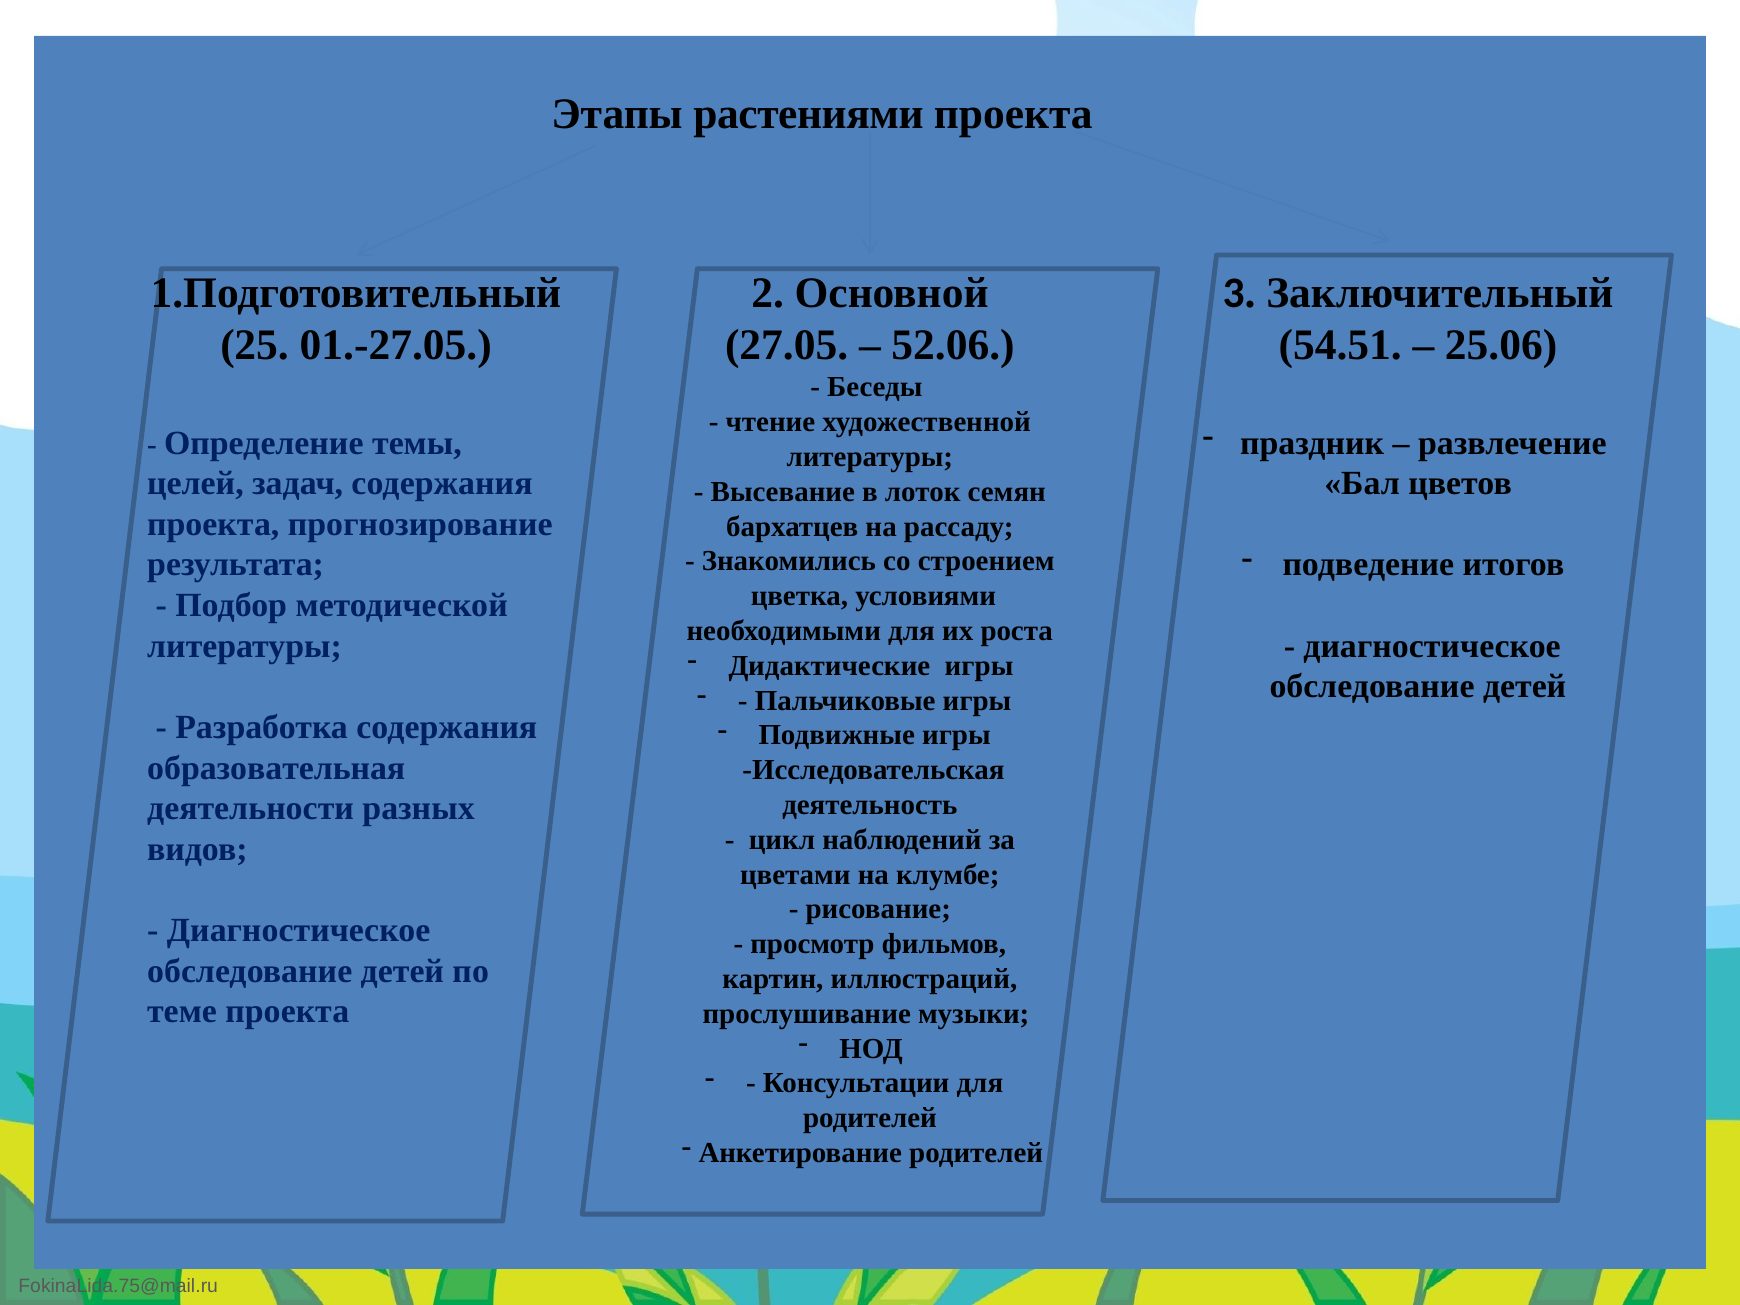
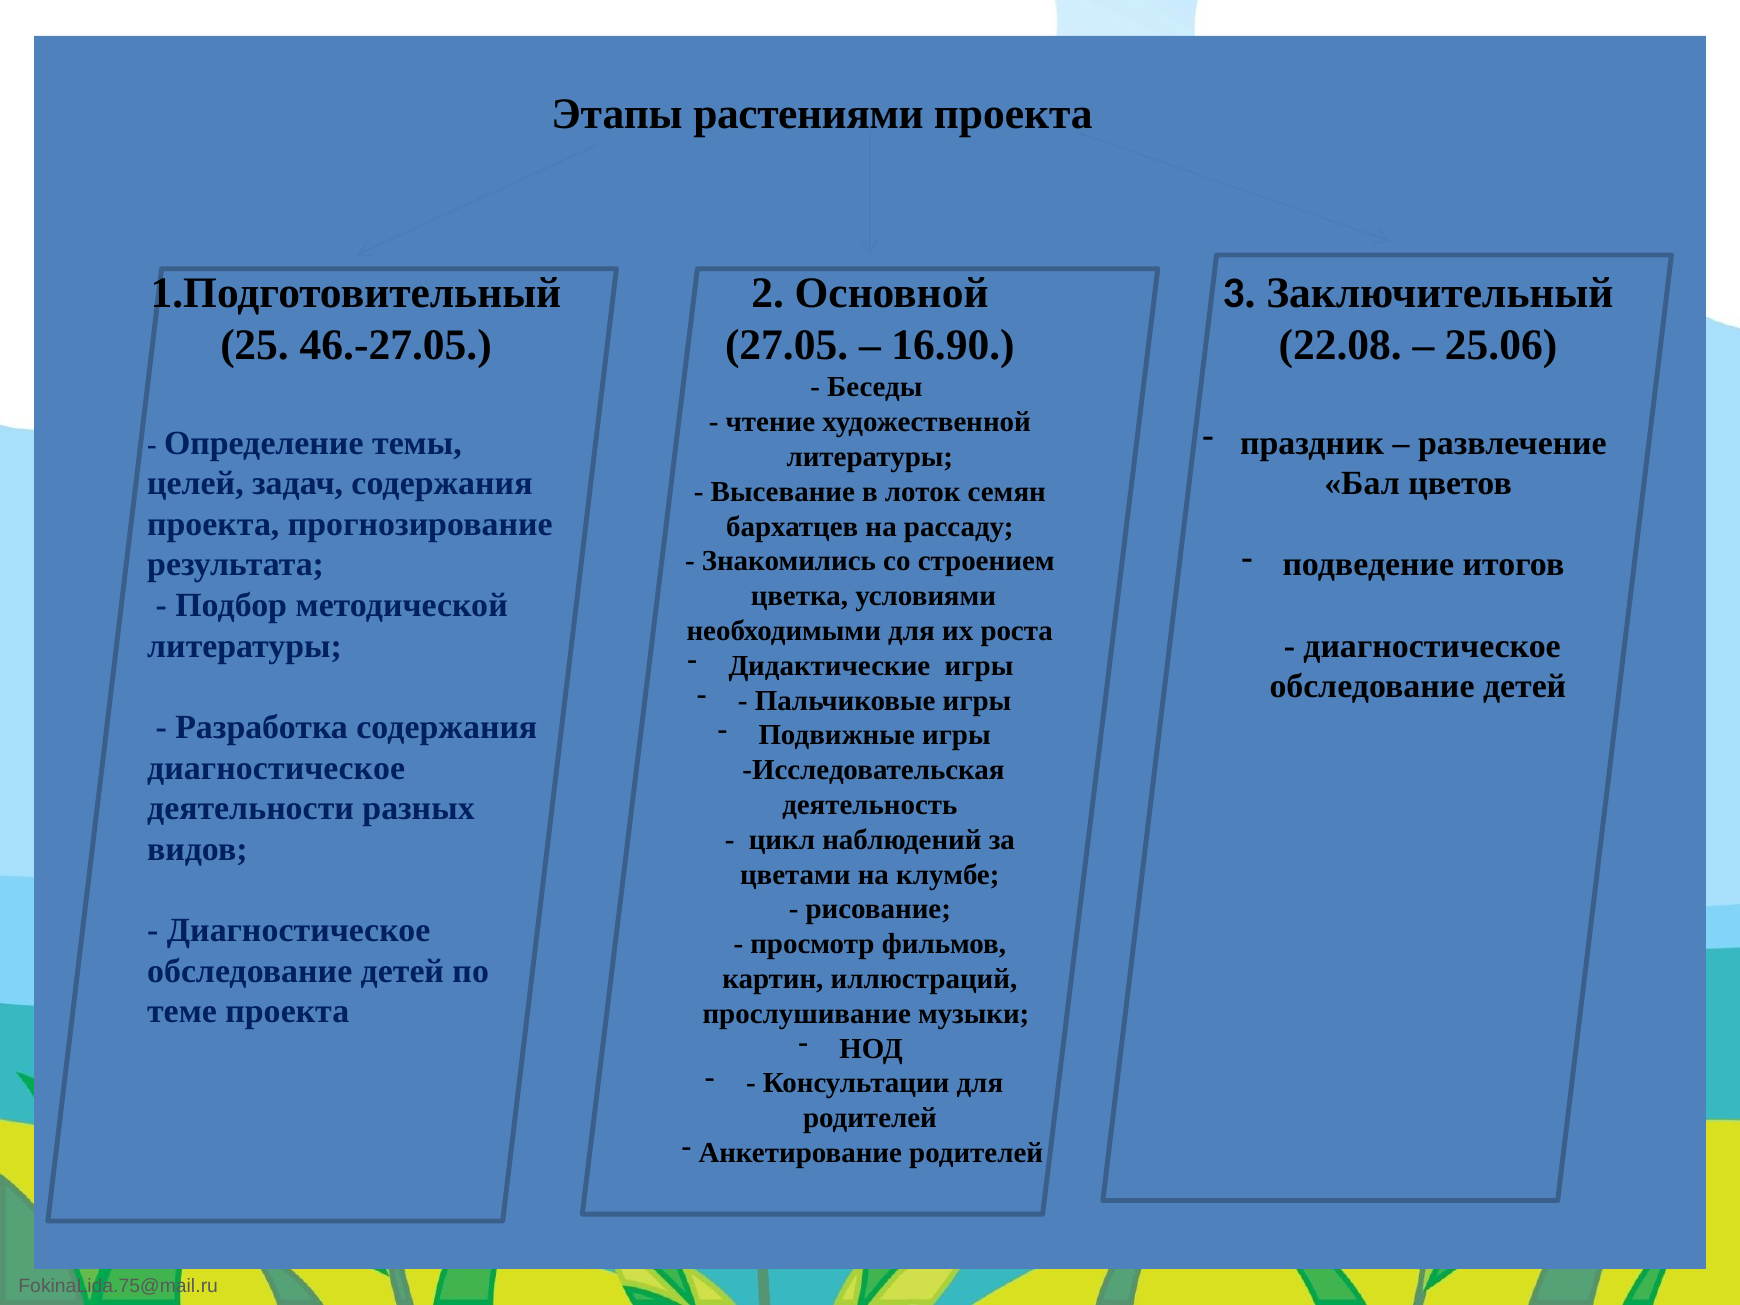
01.-27.05: 01.-27.05 -> 46.-27.05
52.06: 52.06 -> 16.90
54.51: 54.51 -> 22.08
образовательная at (276, 768): образовательная -> диагностическое
